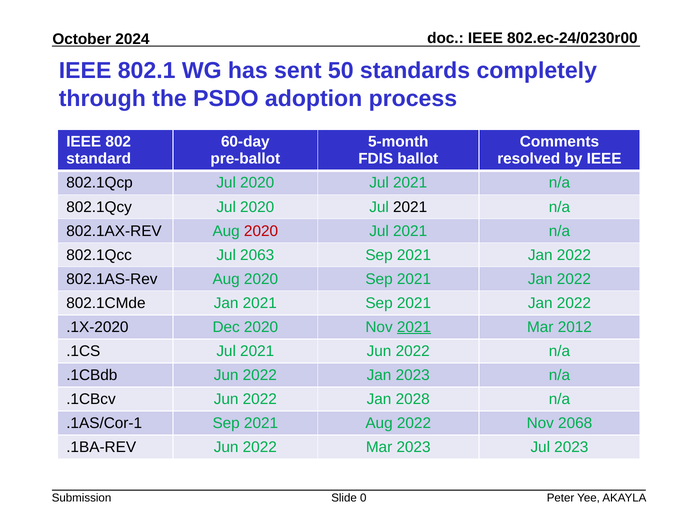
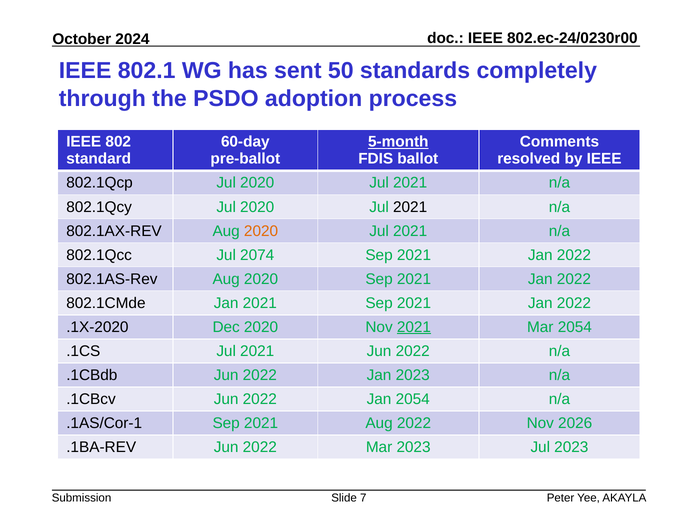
5-month underline: none -> present
2020 at (261, 231) colour: red -> orange
2063: 2063 -> 2074
Mar 2012: 2012 -> 2054
Jan 2028: 2028 -> 2054
2068: 2068 -> 2026
0: 0 -> 7
